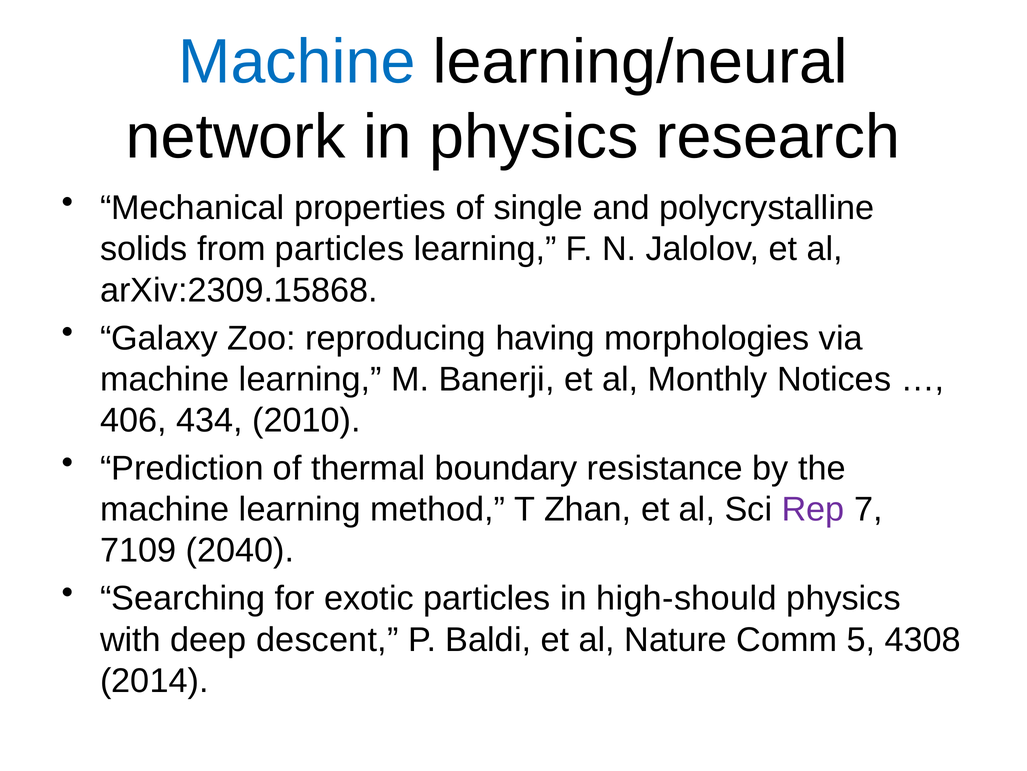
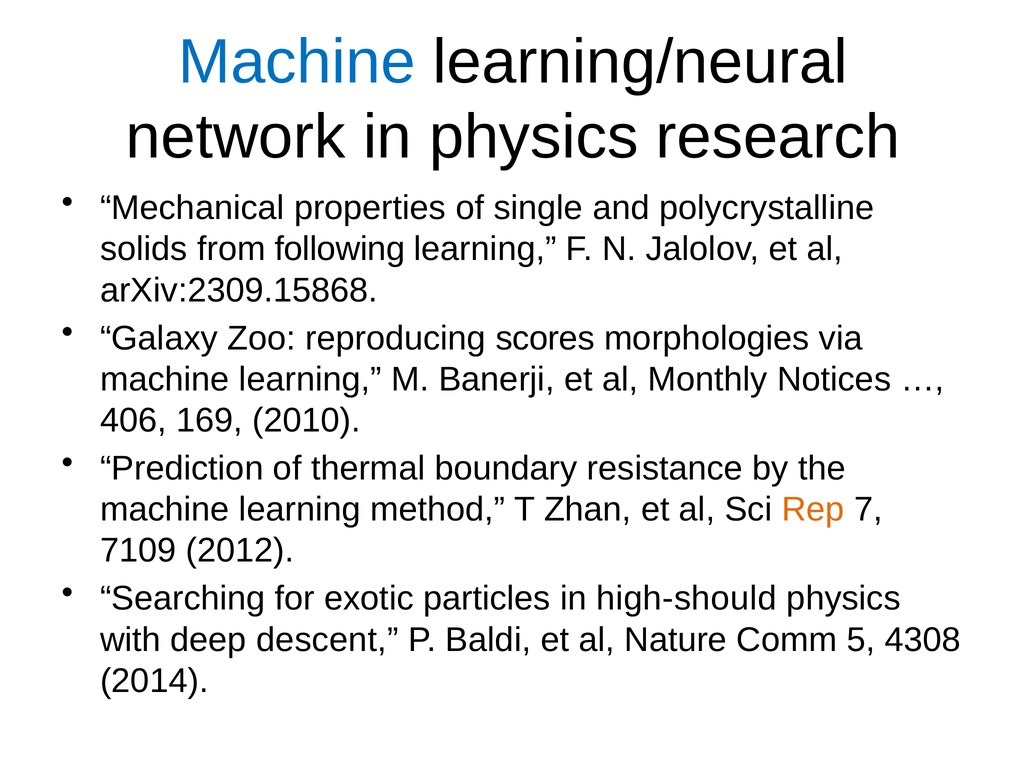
from particles: particles -> following
having: having -> scores
434: 434 -> 169
Rep colour: purple -> orange
2040: 2040 -> 2012
